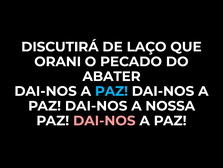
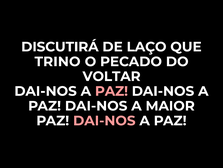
ORANI: ORANI -> TRINO
ABATER: ABATER -> VOLTAR
PAZ at (111, 91) colour: light blue -> pink
NOSSA: NOSSA -> MAIOR
